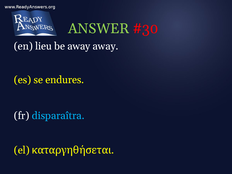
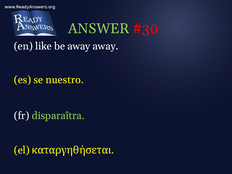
lieu: lieu -> like
endures: endures -> nuestro
disparaîtra colour: light blue -> light green
